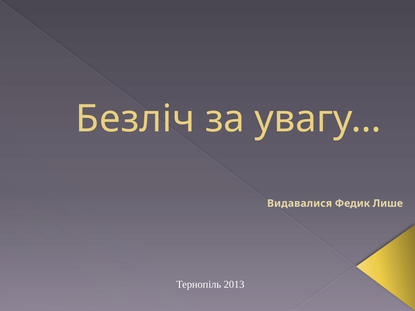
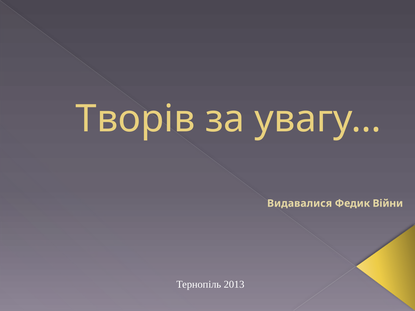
Безліч: Безліч -> Творів
Лише: Лише -> Війни
